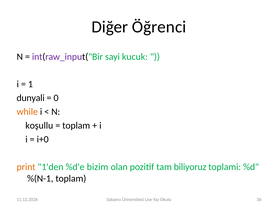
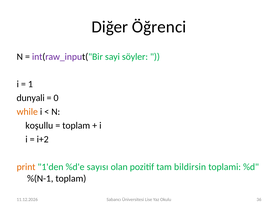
kucuk: kucuk -> söyler
i+0: i+0 -> i+2
bizim: bizim -> sayısı
biliyoruz: biliyoruz -> bildirsin
